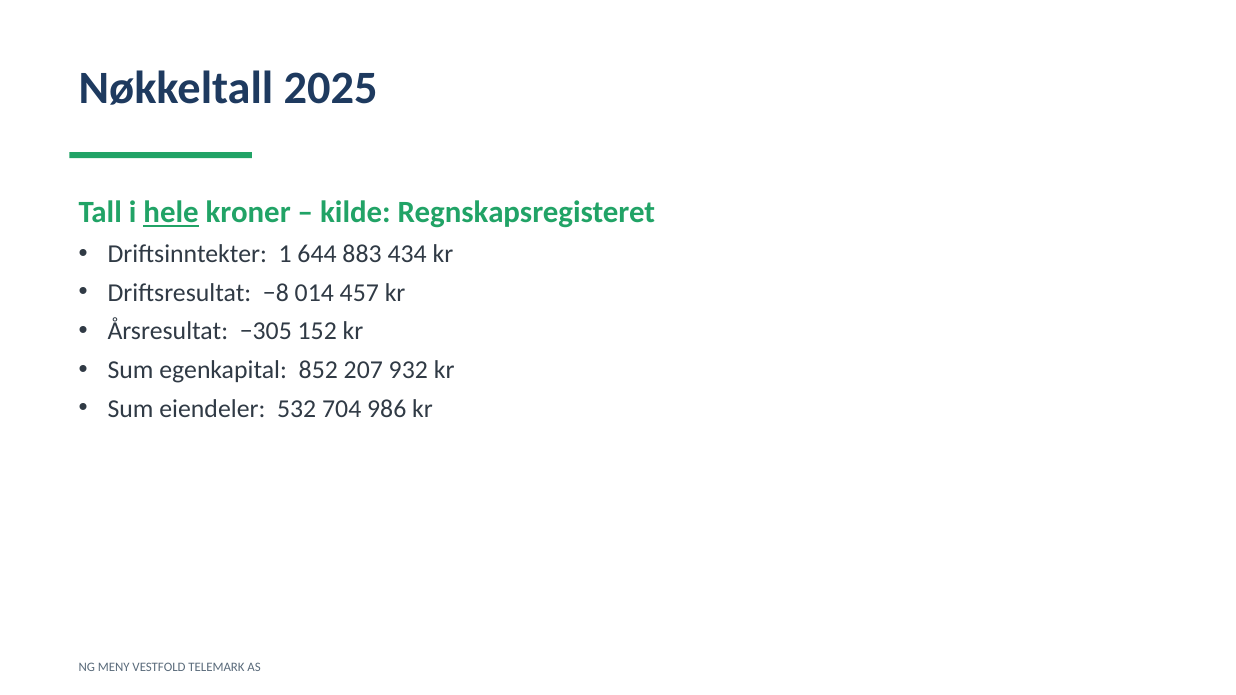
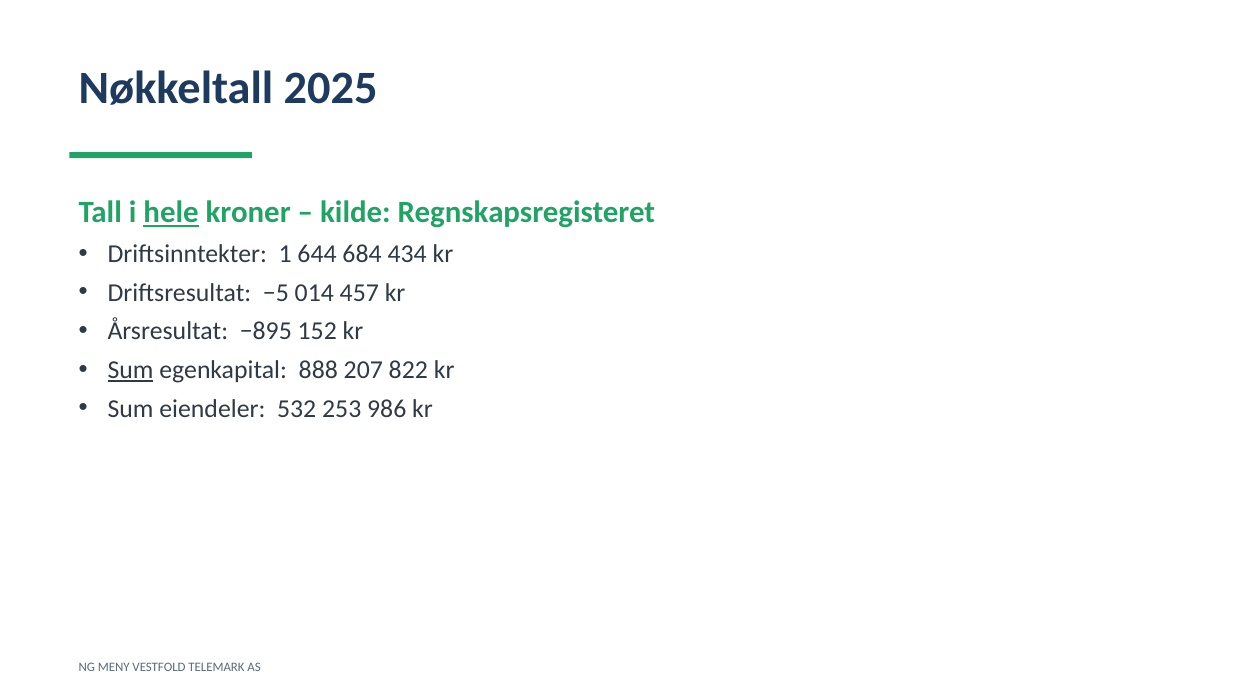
883: 883 -> 684
−8: −8 -> −5
−305: −305 -> −895
Sum at (131, 370) underline: none -> present
852: 852 -> 888
932: 932 -> 822
704: 704 -> 253
